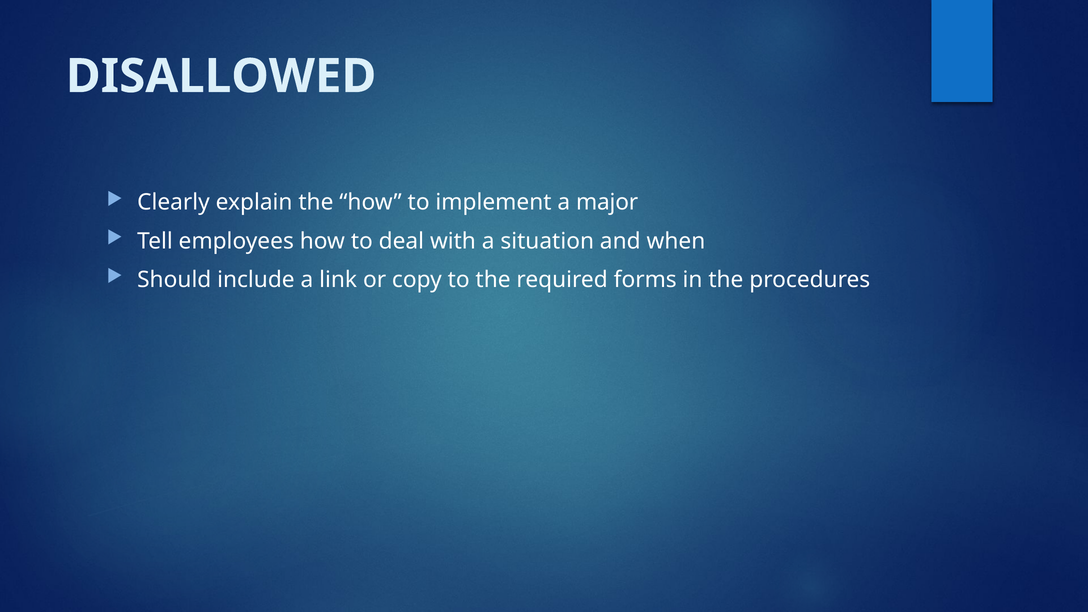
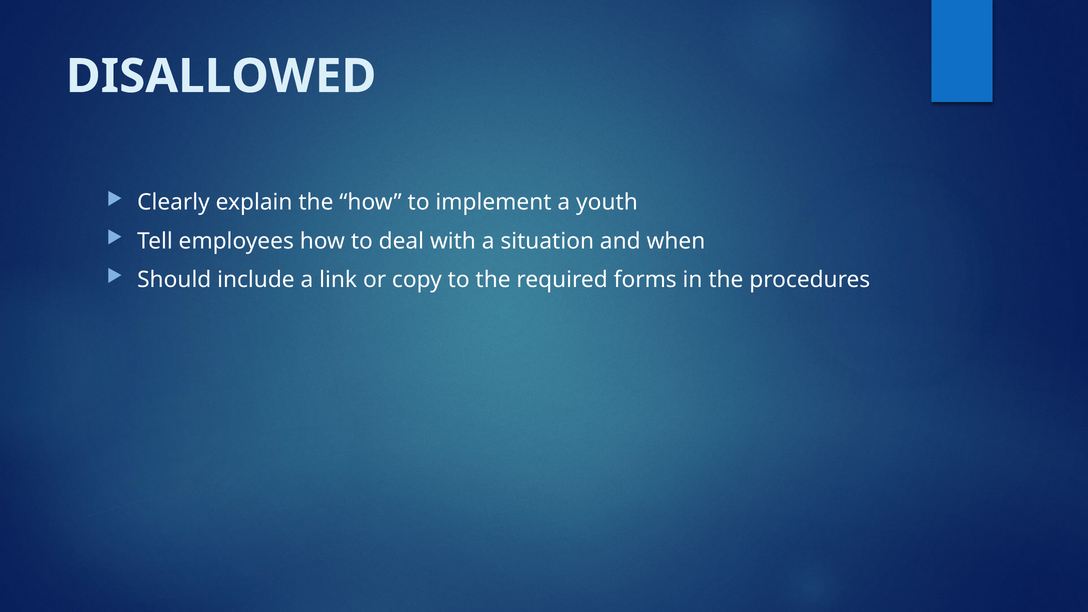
major: major -> youth
